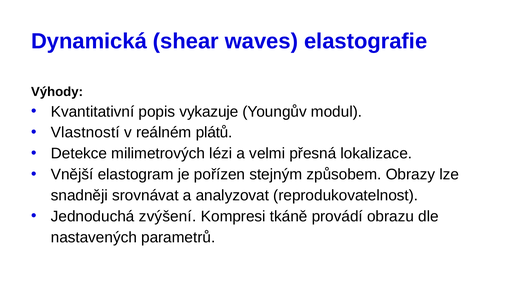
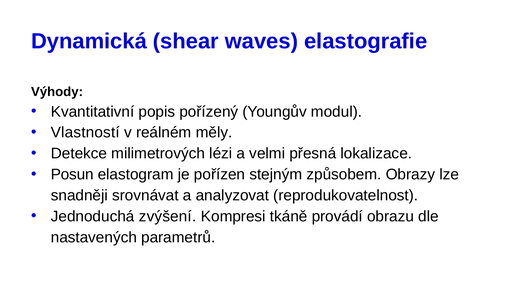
vykazuje: vykazuje -> pořízený
plátů: plátů -> měly
Vnější: Vnější -> Posun
